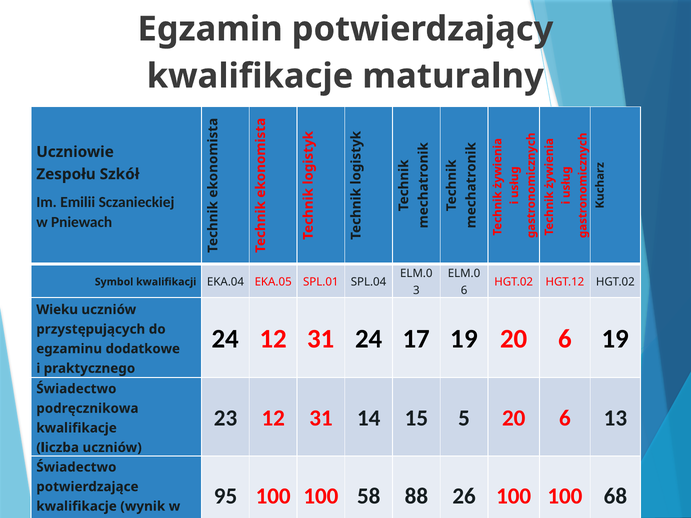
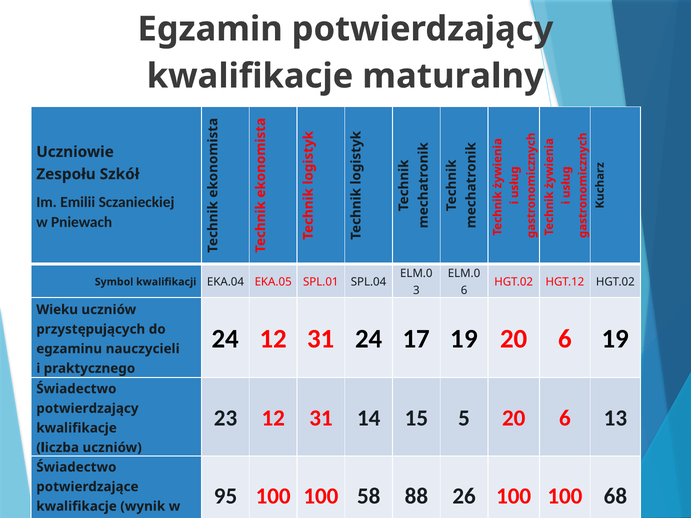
dodatkowe: dodatkowe -> nauczycieli
podręcznikowa at (87, 409): podręcznikowa -> potwierdzający
